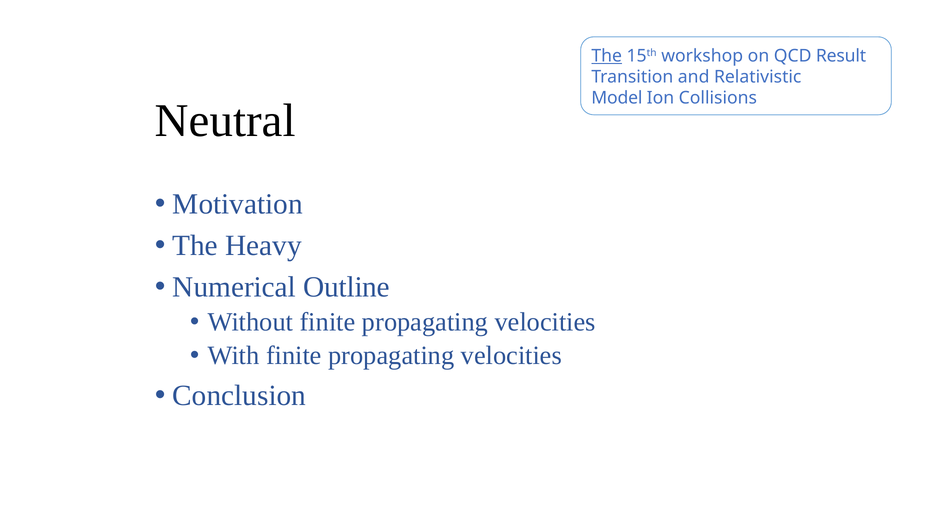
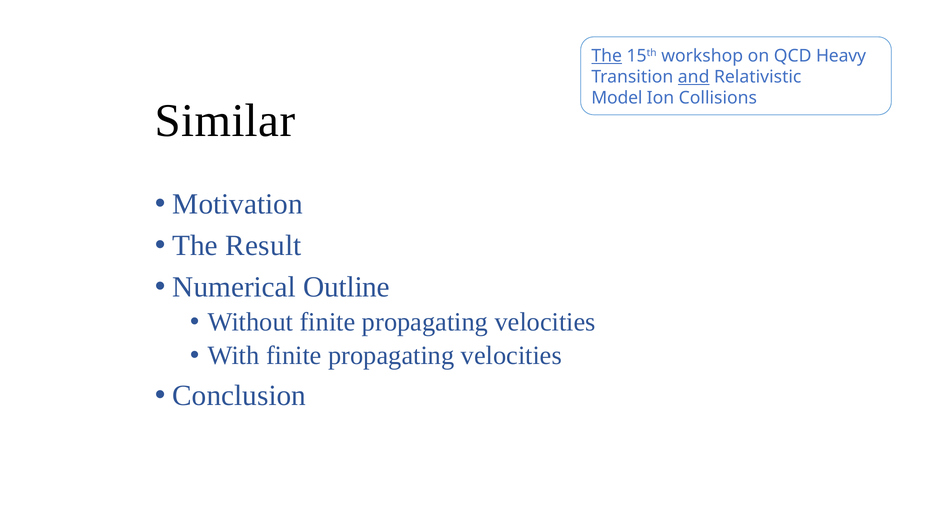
Result: Result -> Heavy
and underline: none -> present
Neutral: Neutral -> Similar
Heavy: Heavy -> Result
